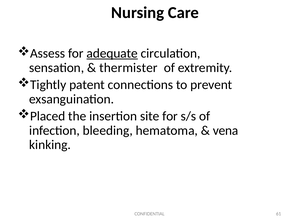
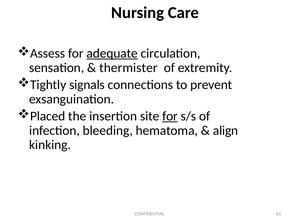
patent: patent -> signals
for at (170, 116) underline: none -> present
vena: vena -> align
